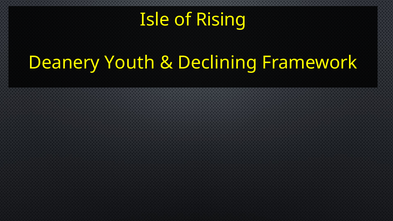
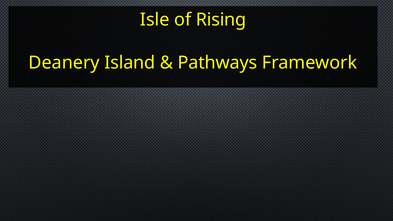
Youth: Youth -> Island
Declining: Declining -> Pathways
